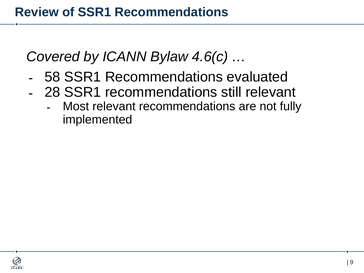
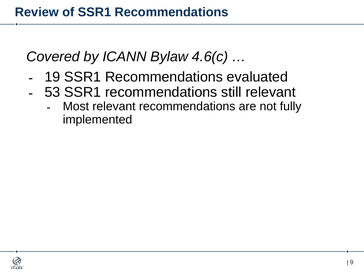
58: 58 -> 19
28: 28 -> 53
